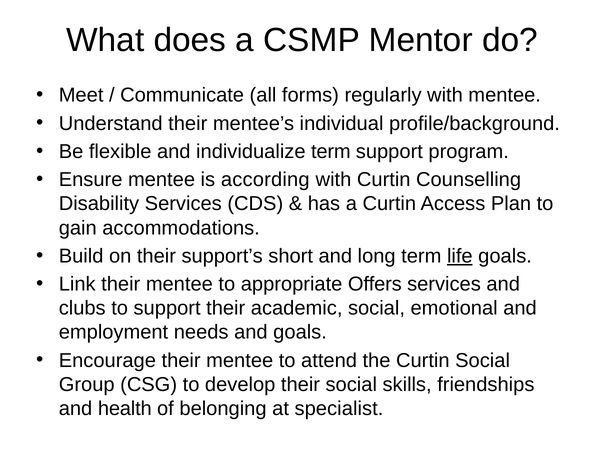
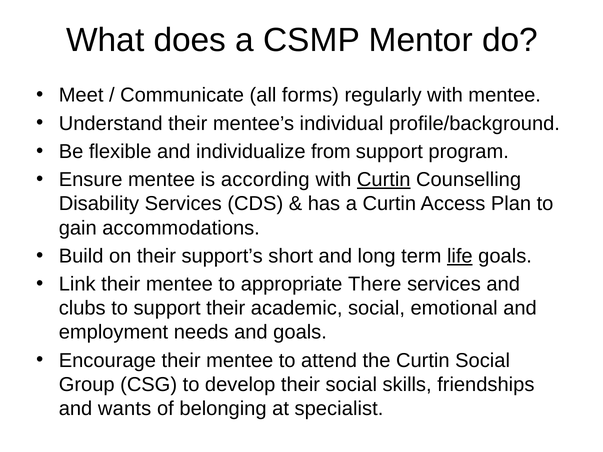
individualize term: term -> from
Curtin at (384, 180) underline: none -> present
Offers: Offers -> There
health: health -> wants
